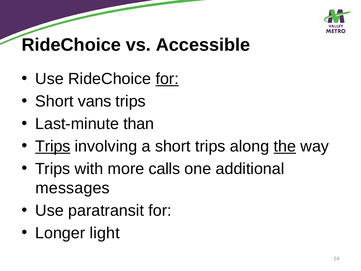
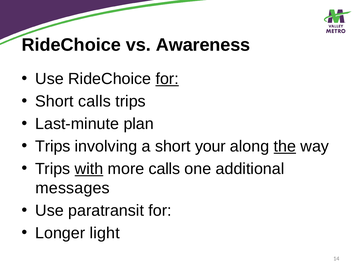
Accessible: Accessible -> Awareness
Short vans: vans -> calls
than: than -> plan
Trips at (53, 146) underline: present -> none
short trips: trips -> your
with underline: none -> present
